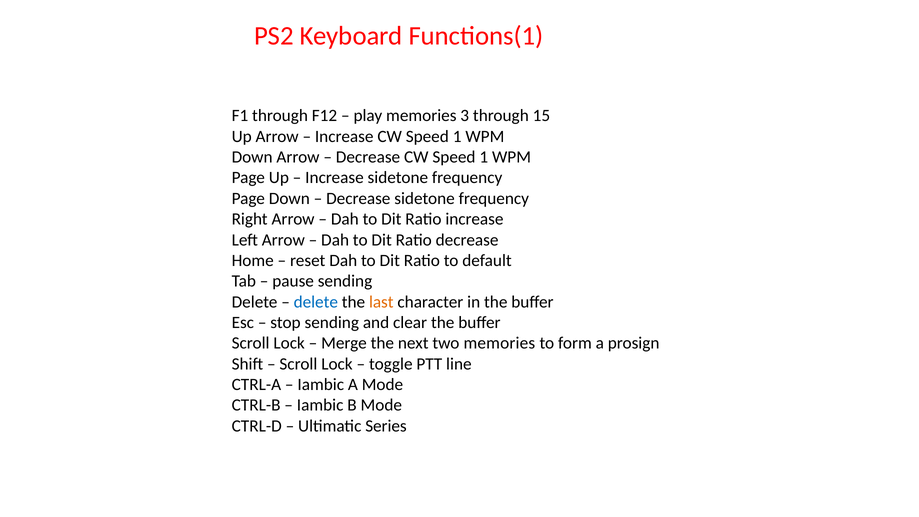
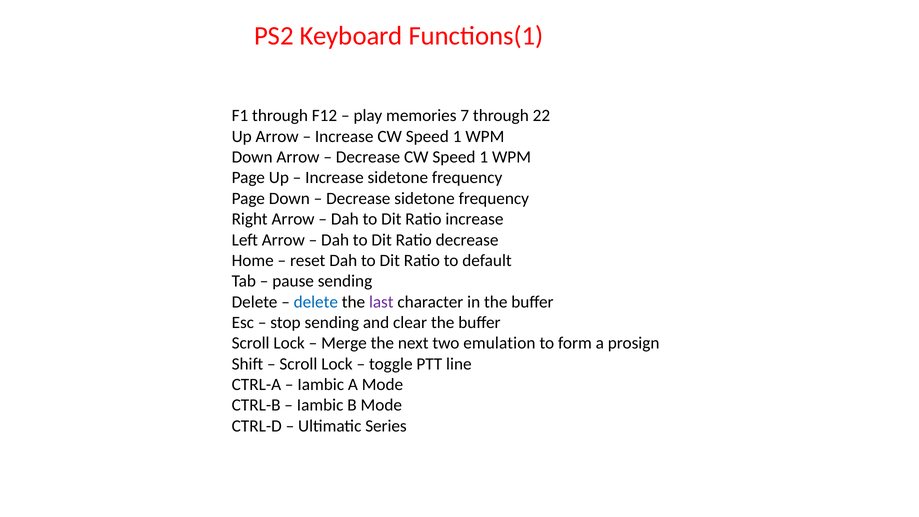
3: 3 -> 7
15: 15 -> 22
last colour: orange -> purple
two memories: memories -> emulation
